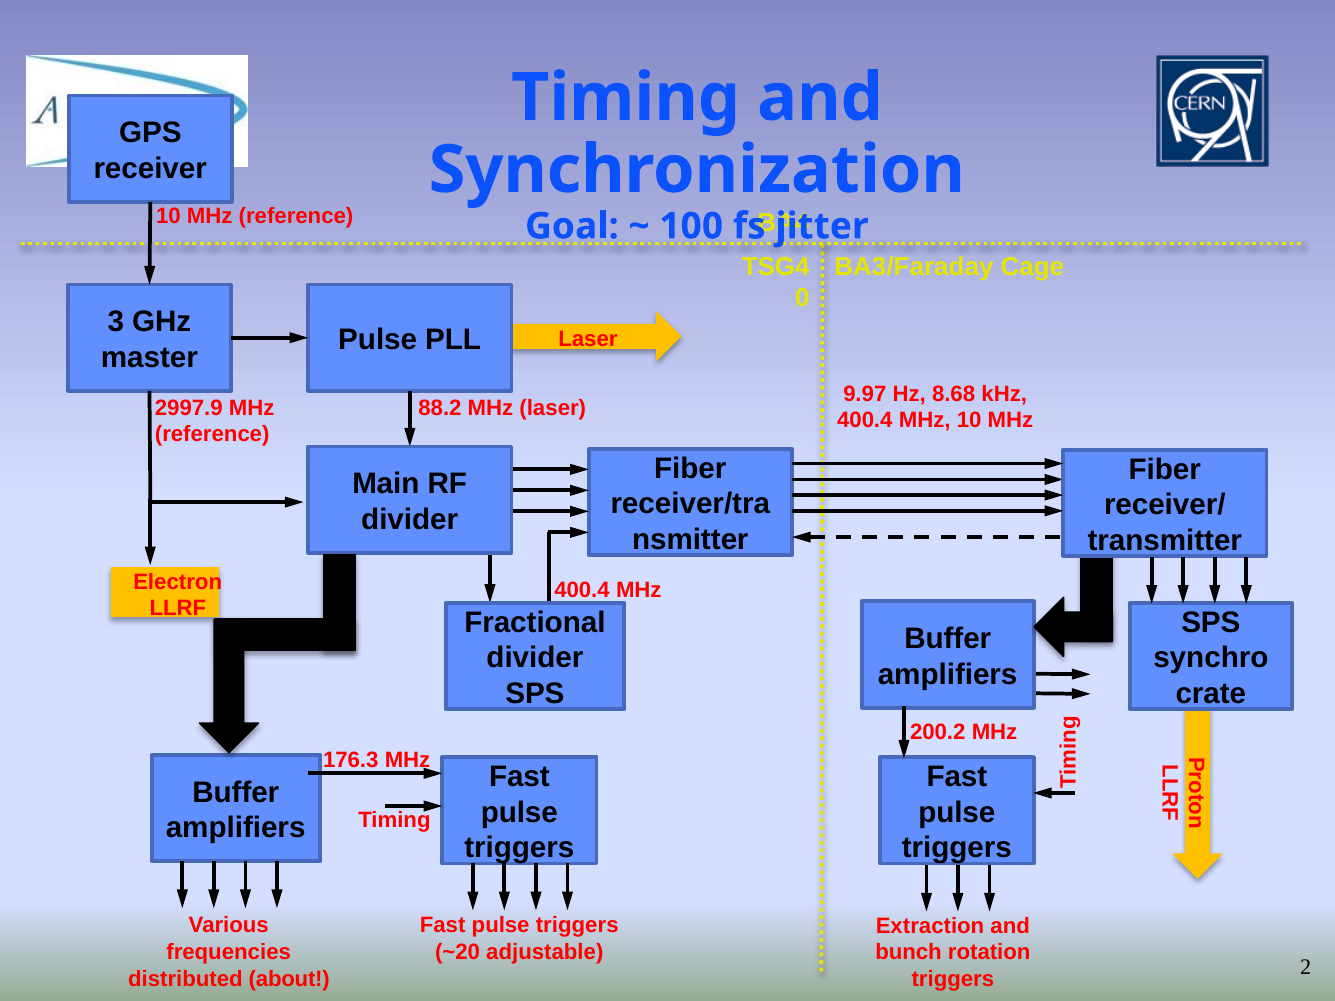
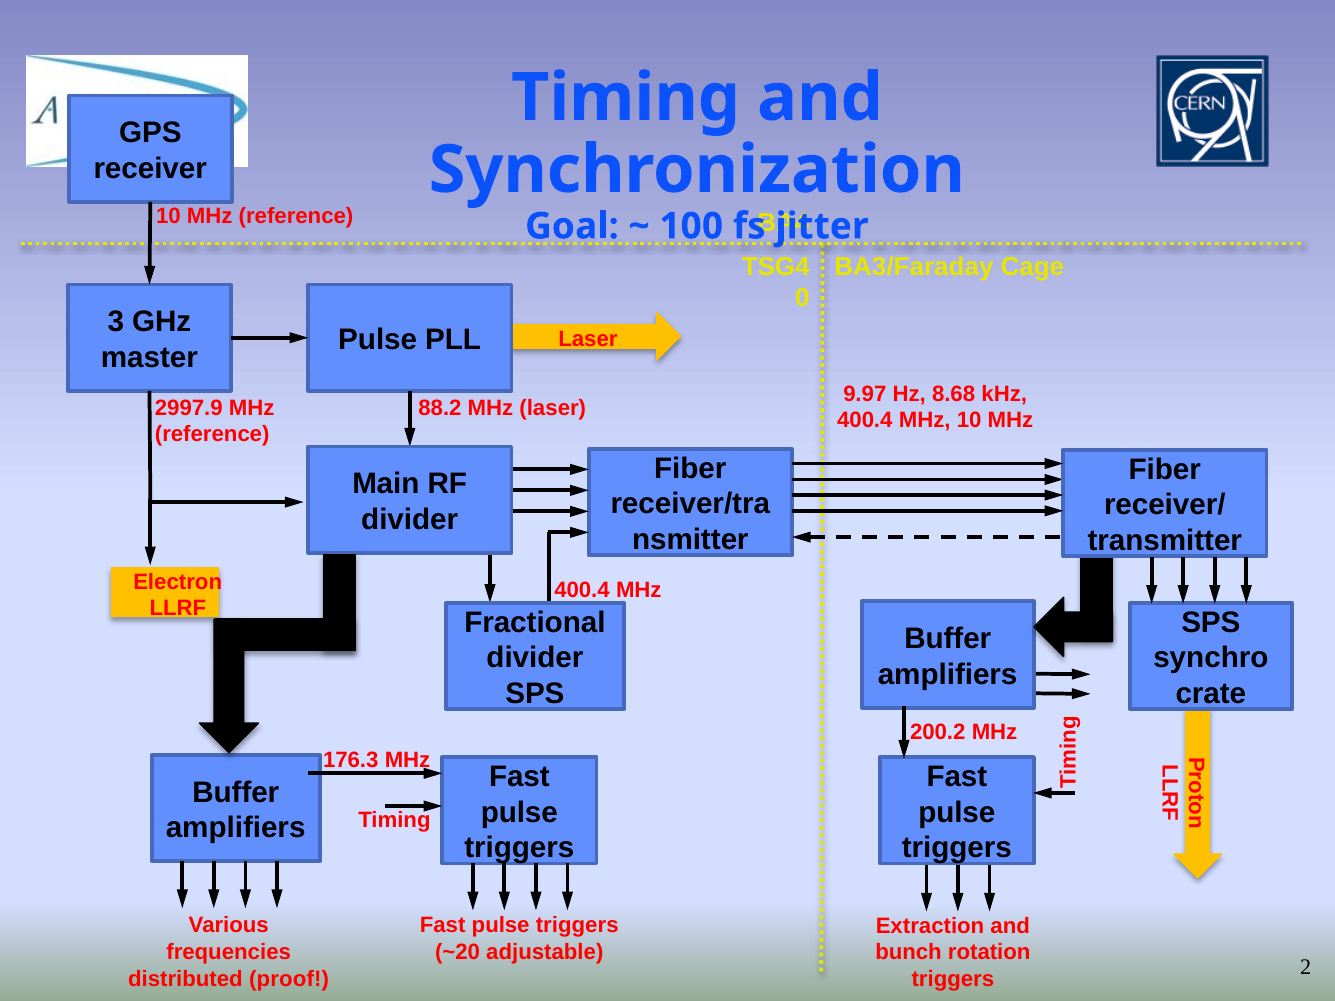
about: about -> proof
